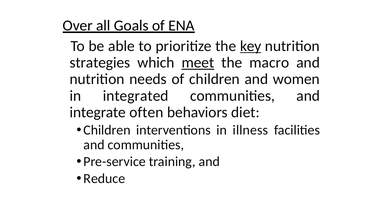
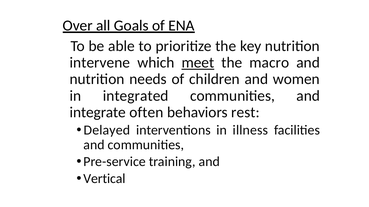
key underline: present -> none
strategies: strategies -> intervene
diet: diet -> rest
Children at (107, 130): Children -> Delayed
Reduce: Reduce -> Vertical
